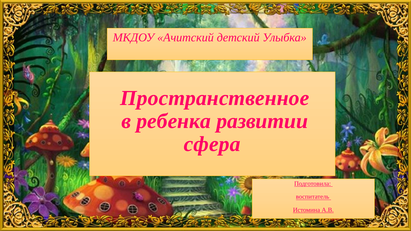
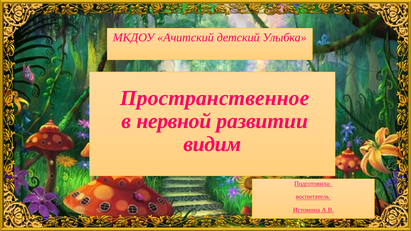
ребенка: ребенка -> нервной
сфера: сфера -> видим
